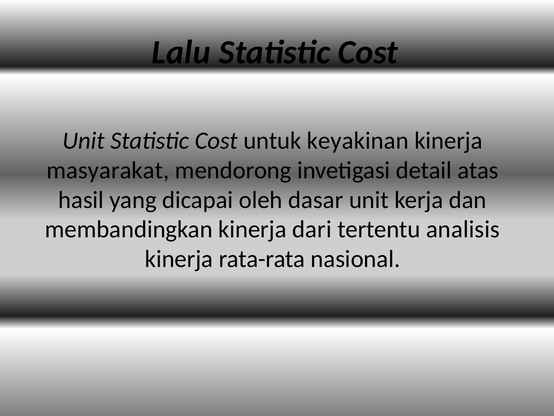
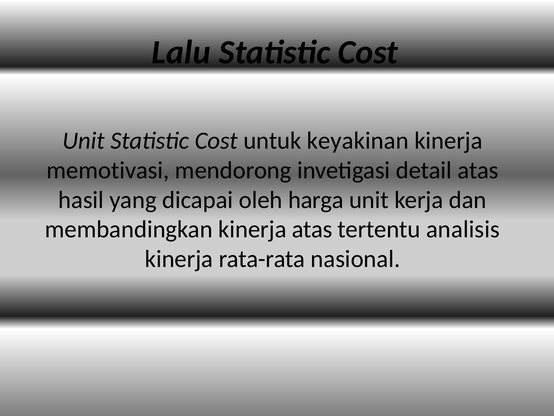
masyarakat: masyarakat -> memotivasi
dasar: dasar -> harga
kinerja dari: dari -> atas
